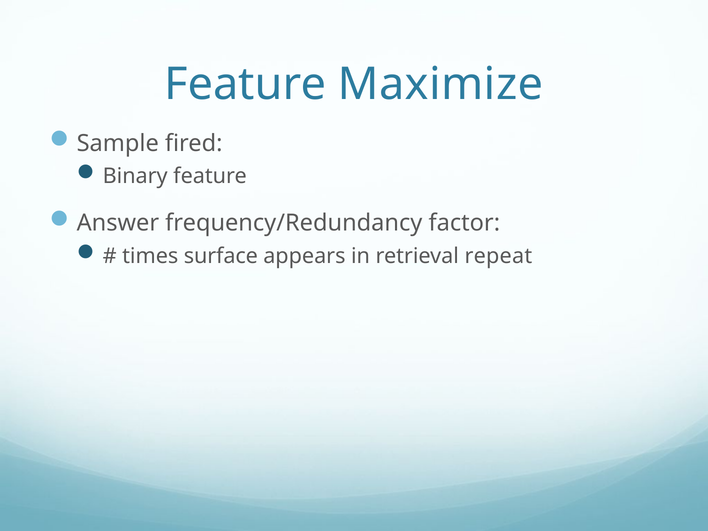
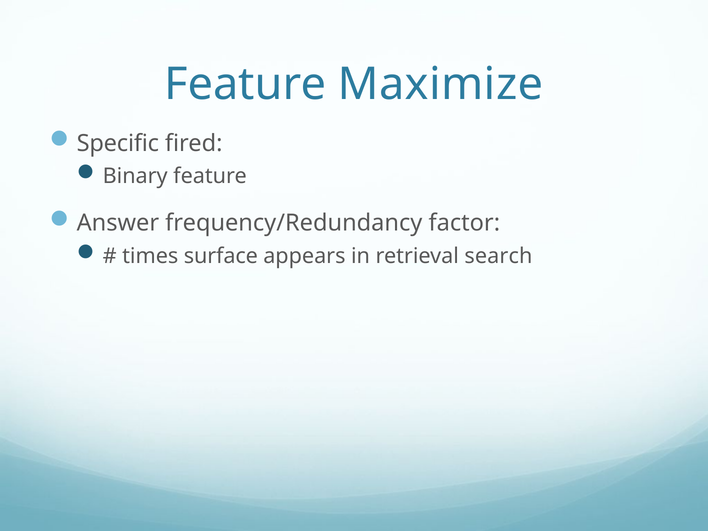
Sample: Sample -> Specific
repeat: repeat -> search
